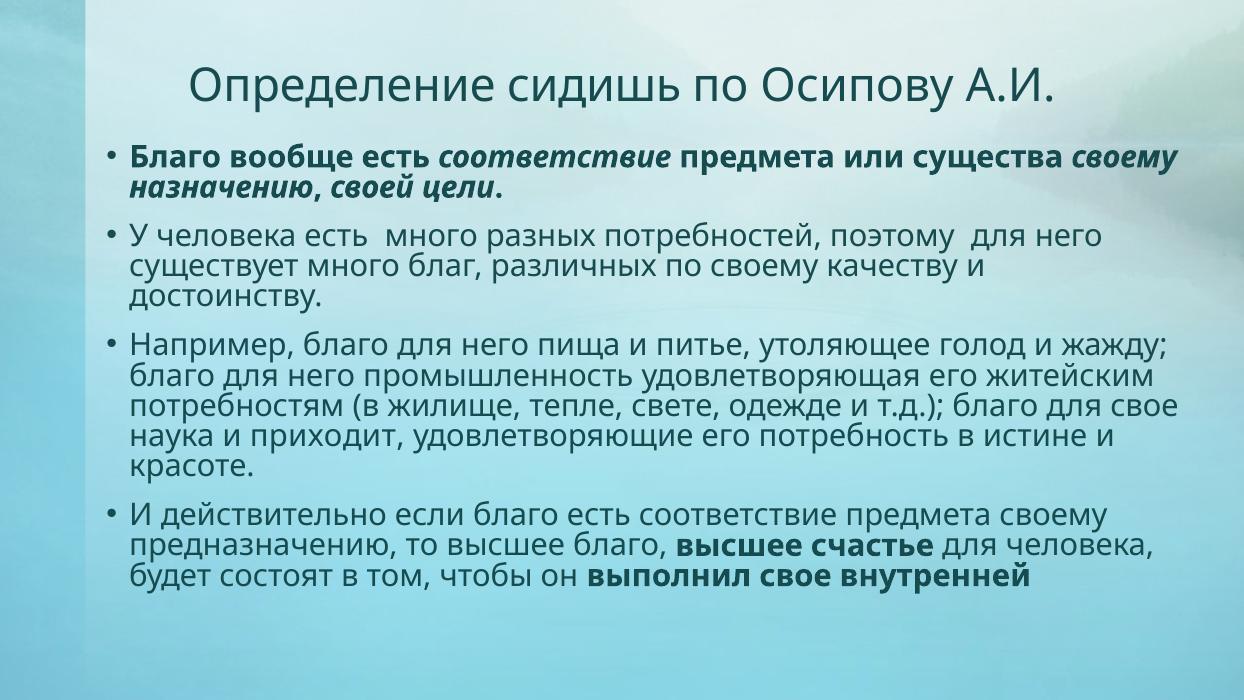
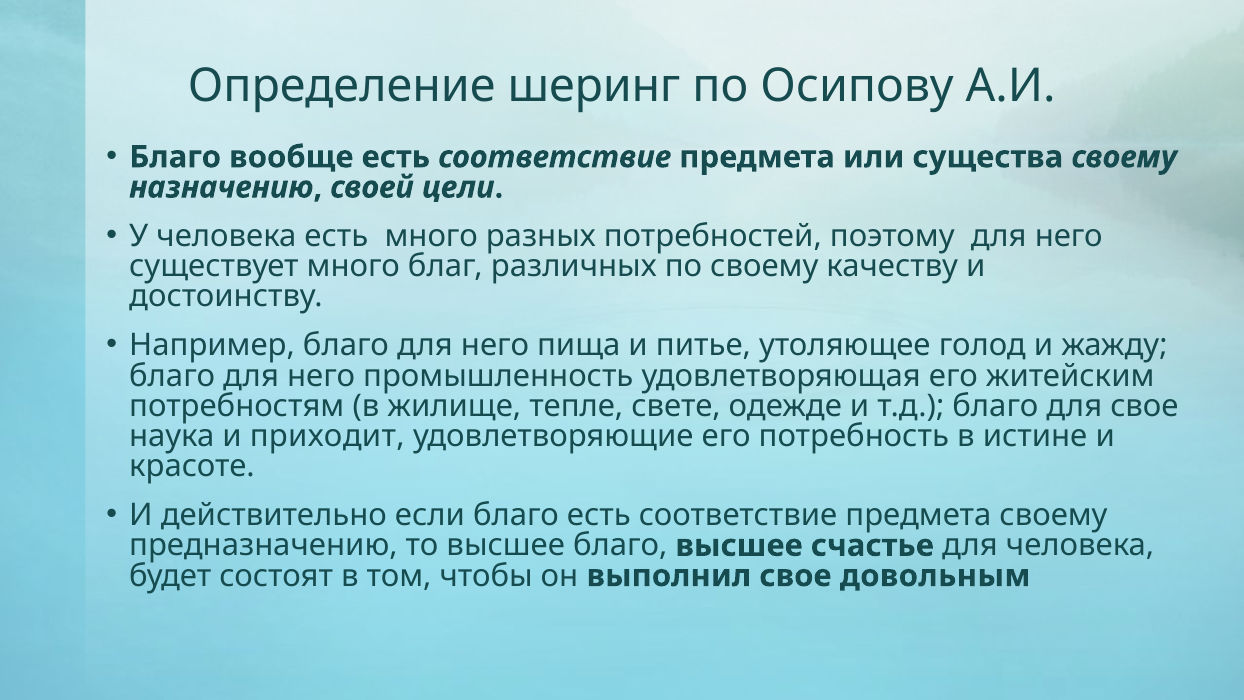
сидишь: сидишь -> шеринг
внутренней: внутренней -> довольным
